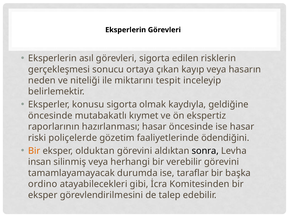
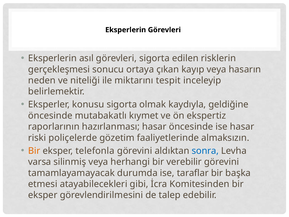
ödendiğini: ödendiğini -> almaksızın
olduktan: olduktan -> telefonla
sonra colour: black -> blue
insan: insan -> varsa
ordino: ordino -> etmesi
